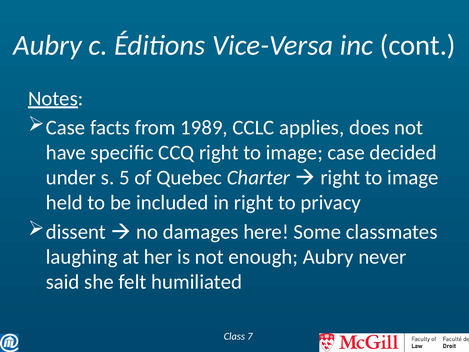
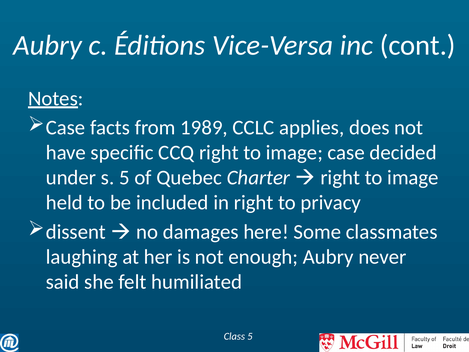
Class 7: 7 -> 5
